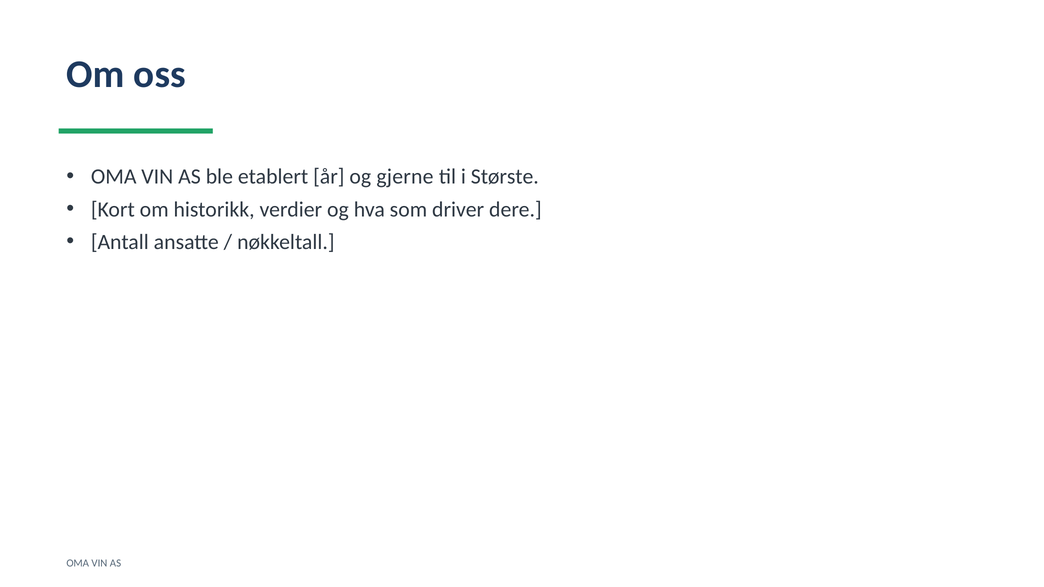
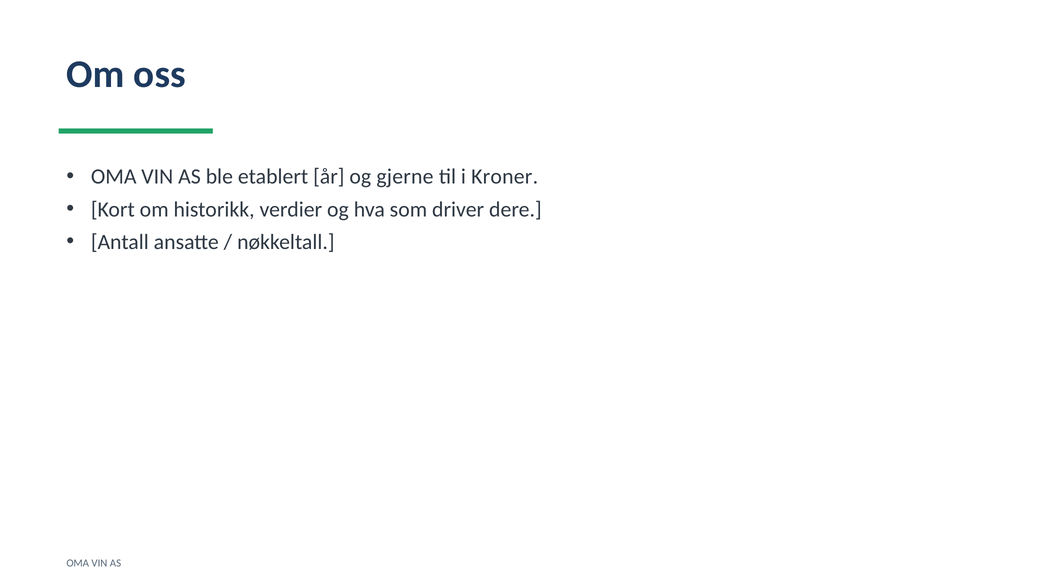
Største: Største -> Kroner
